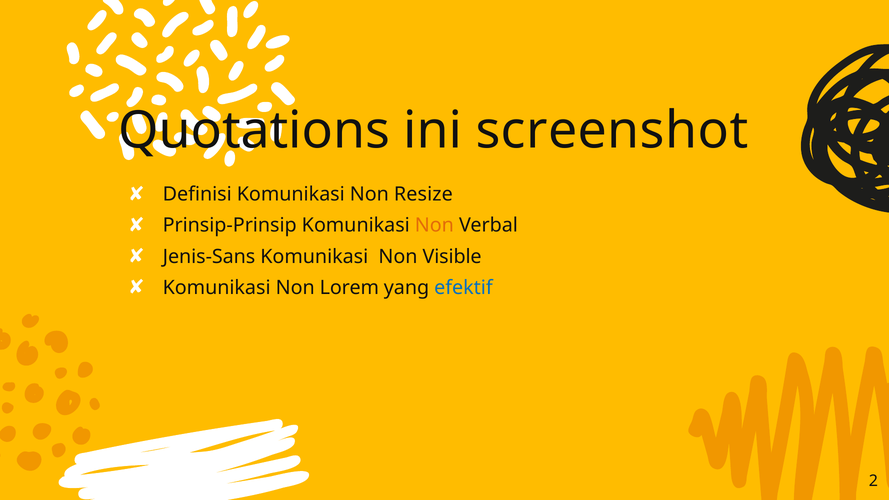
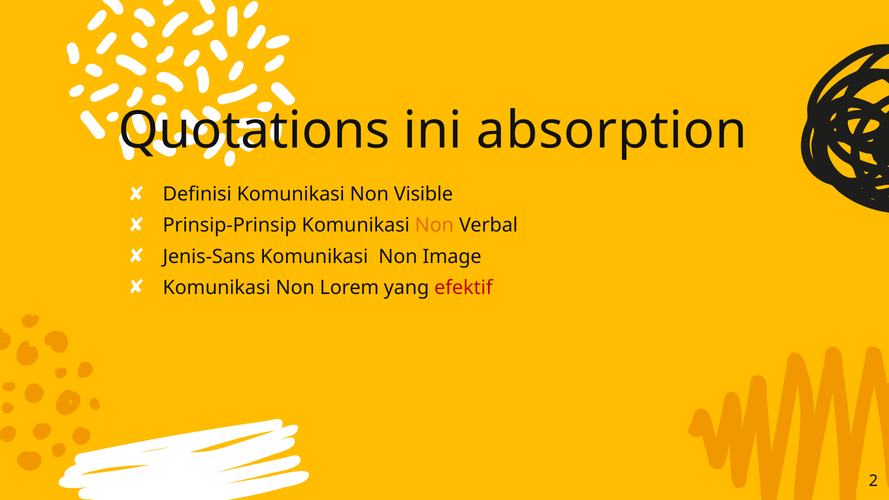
screenshot: screenshot -> absorption
Resize: Resize -> Visible
Visible: Visible -> Image
efektif colour: blue -> red
